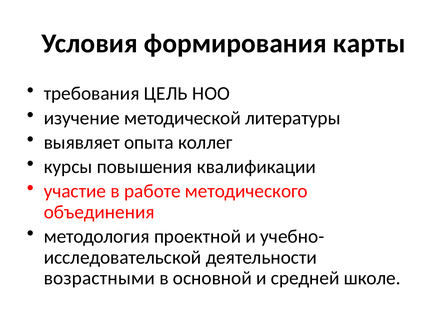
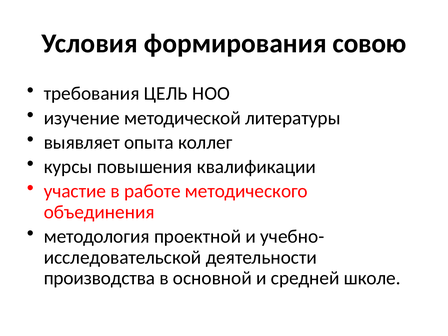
карты: карты -> совою
возрастными: возрастными -> производства
